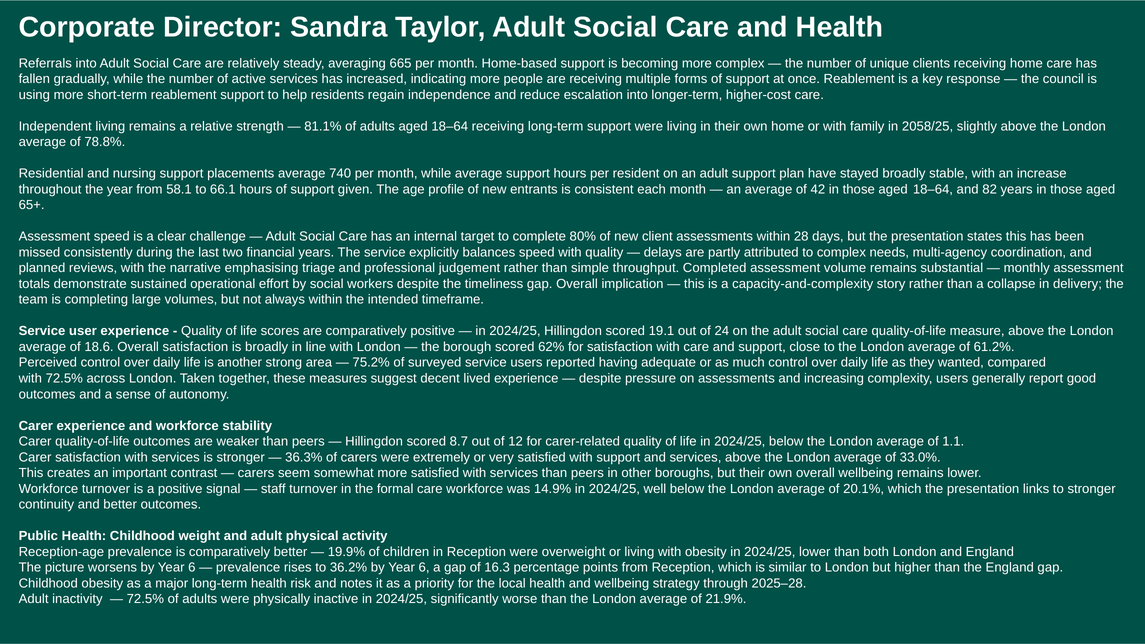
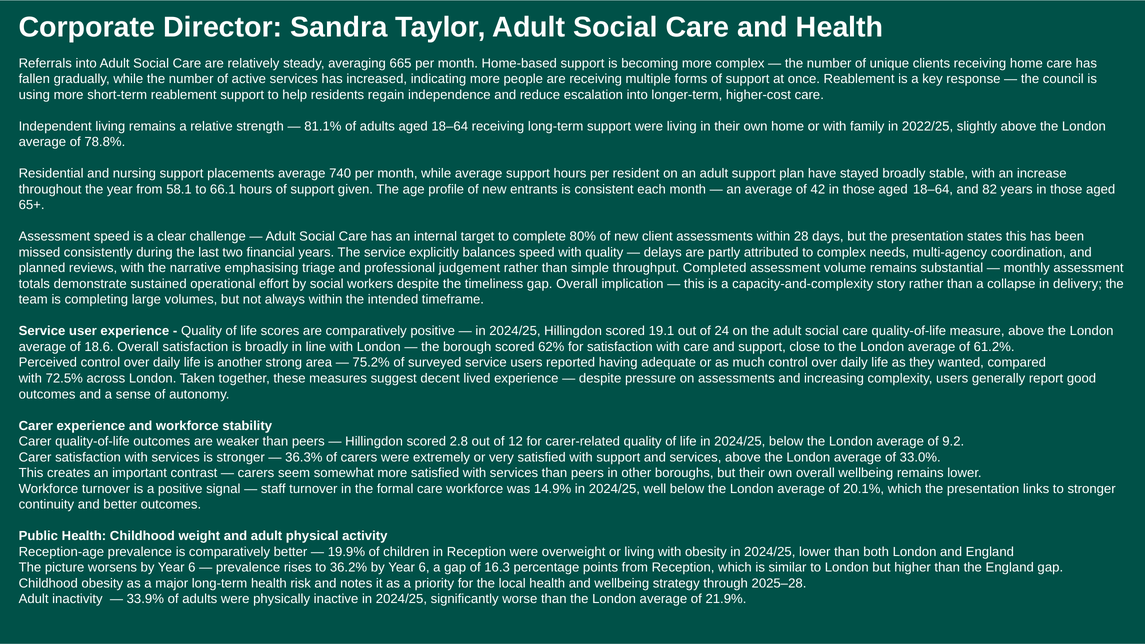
2058/25: 2058/25 -> 2022/25
8.7: 8.7 -> 2.8
1.1: 1.1 -> 9.2
72.5% at (145, 599): 72.5% -> 33.9%
